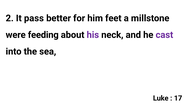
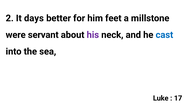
pass: pass -> days
feeding: feeding -> servant
cast colour: purple -> blue
